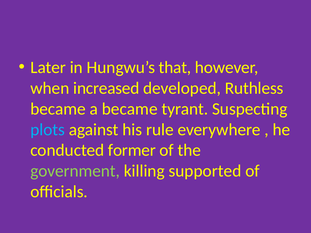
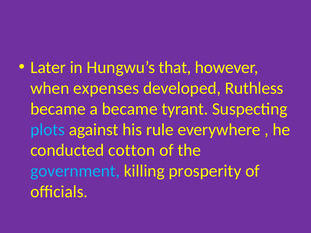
increased: increased -> expenses
former: former -> cotton
government colour: light green -> light blue
supported: supported -> prosperity
